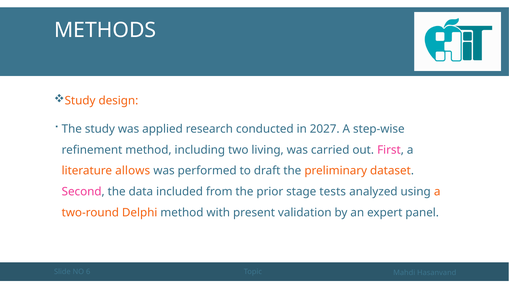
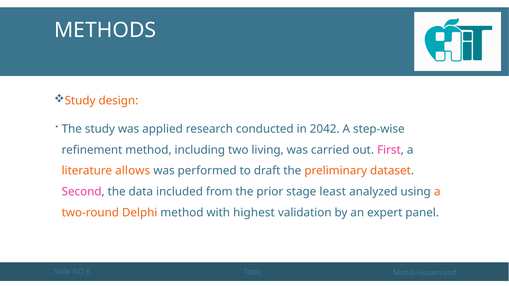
2027: 2027 -> 2042
tests: tests -> least
present: present -> highest
